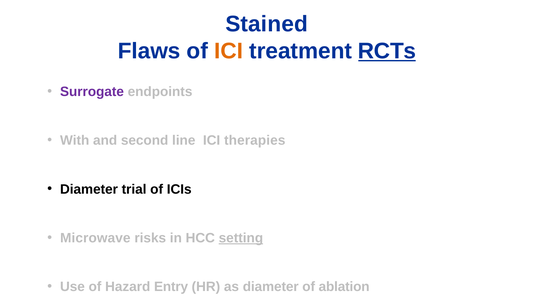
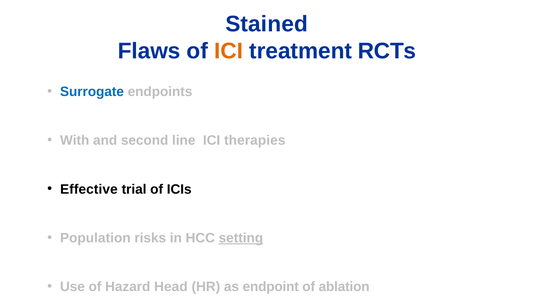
RCTs underline: present -> none
Surrogate colour: purple -> blue
Diameter at (89, 189): Diameter -> Effective
Microwave: Microwave -> Population
Entry: Entry -> Head
as diameter: diameter -> endpoint
